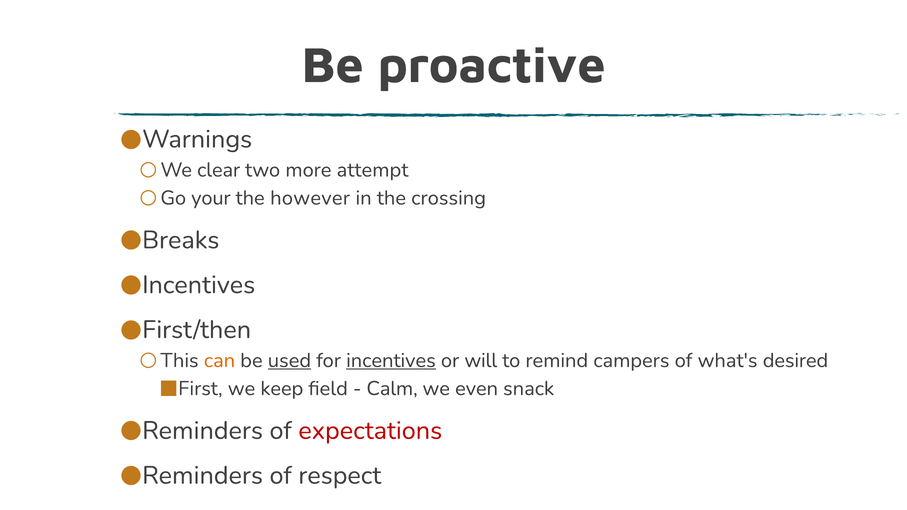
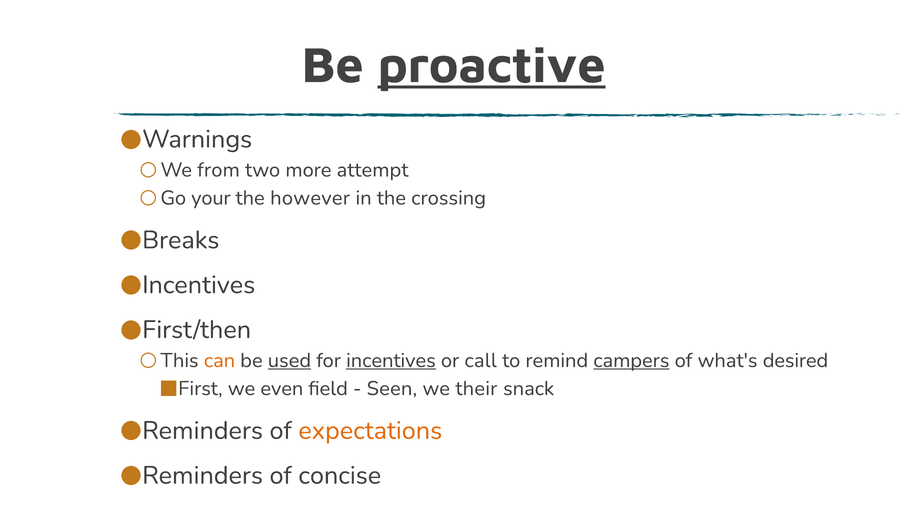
proactive underline: none -> present
clear: clear -> from
will: will -> call
campers underline: none -> present
keep: keep -> even
Calm: Calm -> Seen
even: even -> their
expectations colour: red -> orange
respect: respect -> concise
